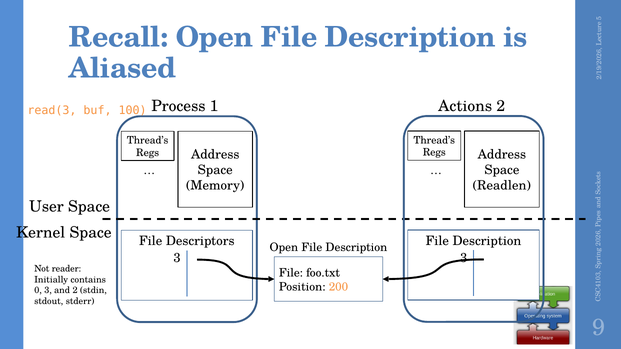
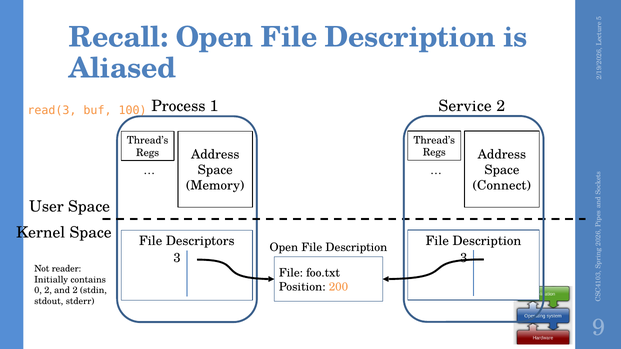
Actions: Actions -> Service
Readlen: Readlen -> Connect
3 at (48, 291): 3 -> 2
